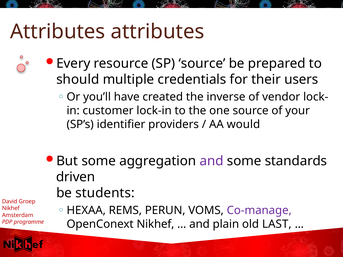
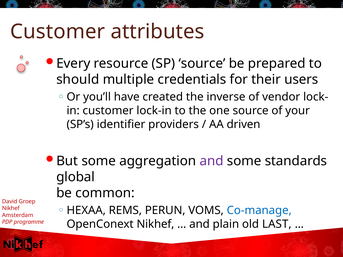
Attributes at (58, 32): Attributes -> Customer
would: would -> driven
driven: driven -> global
students: students -> common
Co-manage colour: purple -> blue
